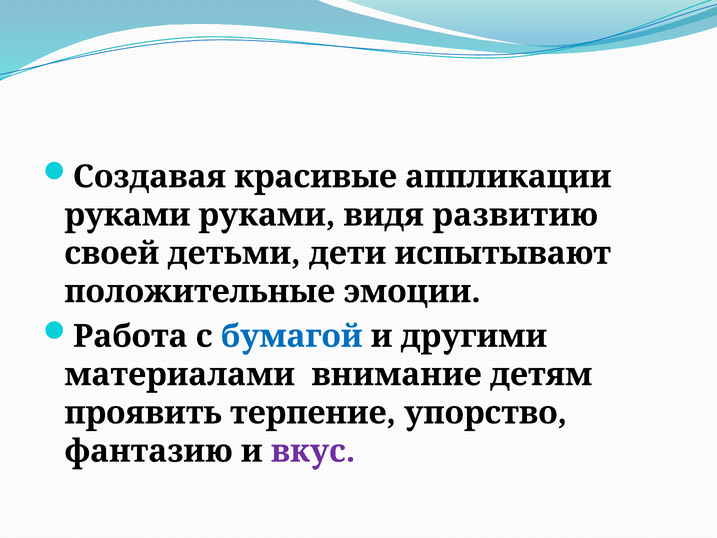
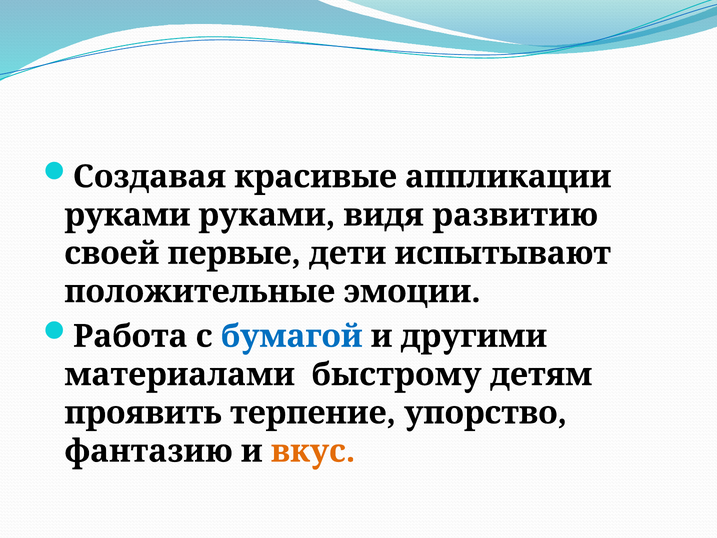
детьми: детьми -> первые
внимание: внимание -> быстрому
вкус colour: purple -> orange
